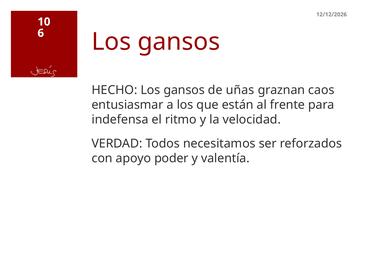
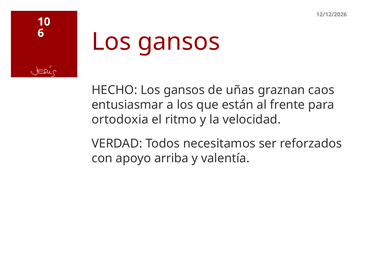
indefensa: indefensa -> ortodoxia
poder: poder -> arriba
